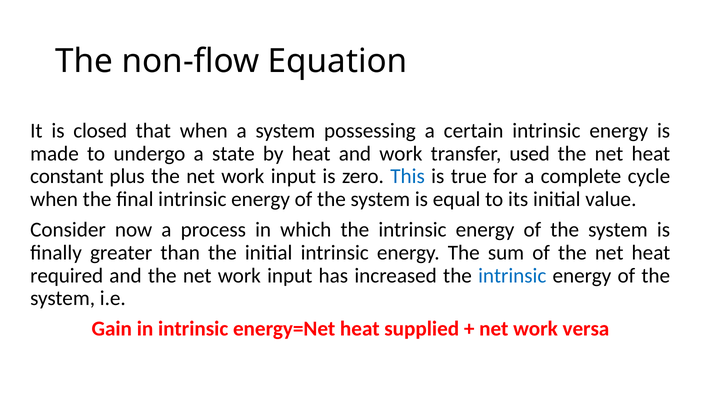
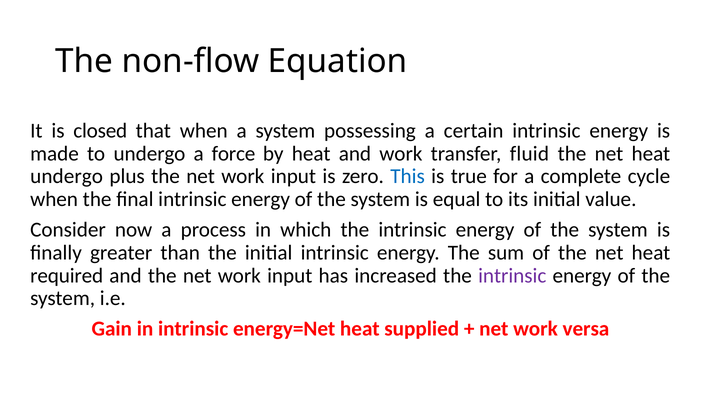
state: state -> force
used: used -> fluid
constant at (67, 176): constant -> undergo
intrinsic at (512, 275) colour: blue -> purple
